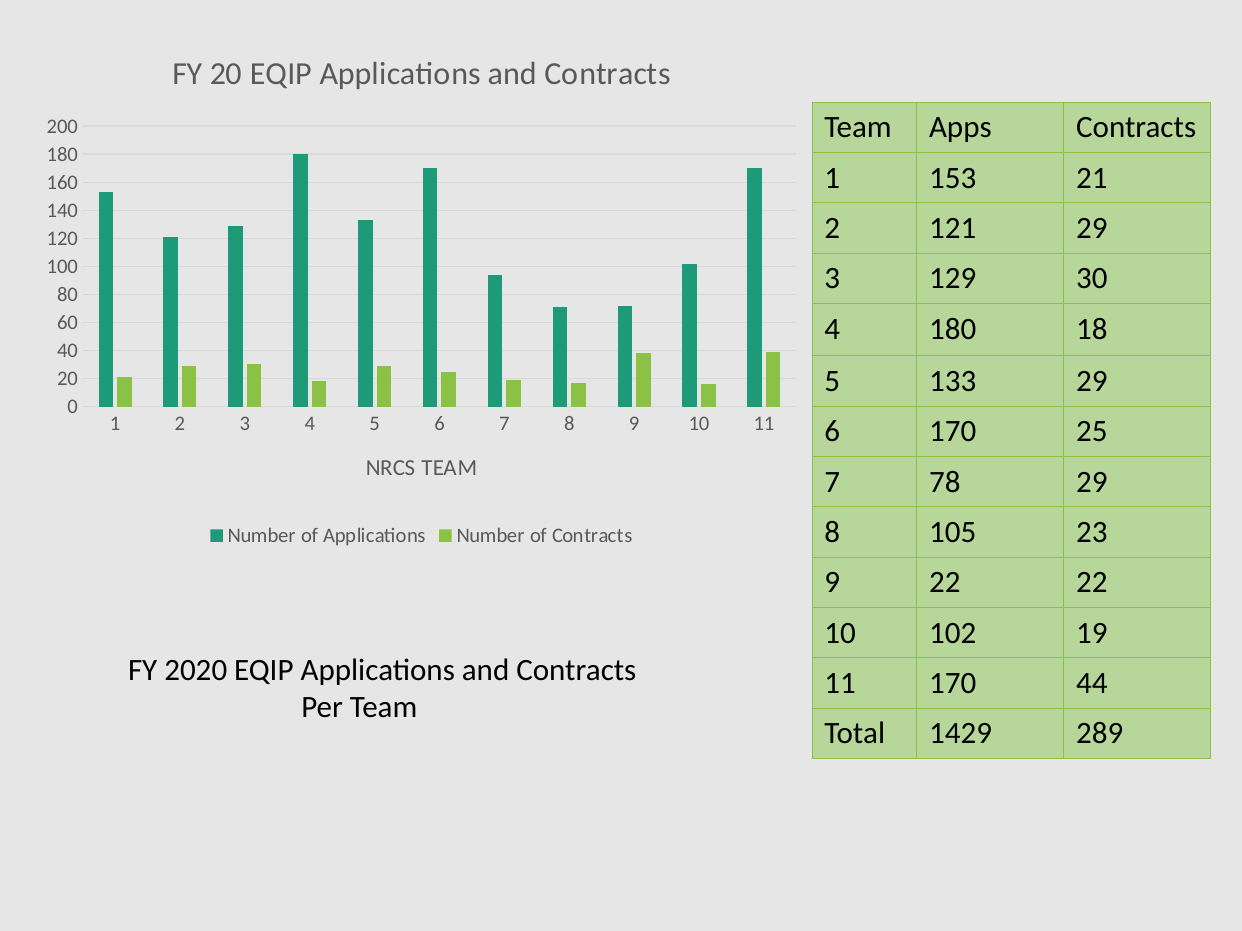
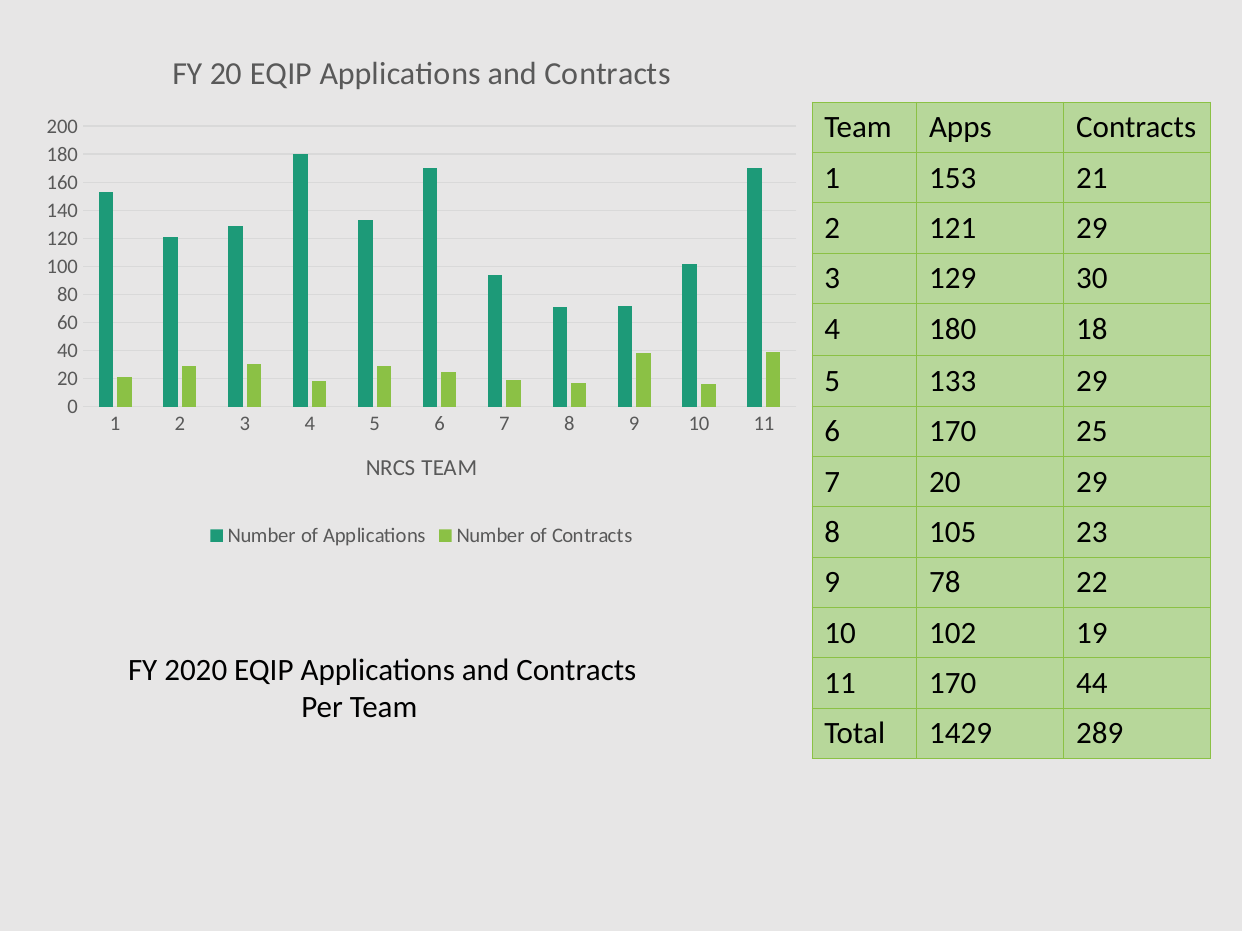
7 78: 78 -> 20
9 22: 22 -> 78
